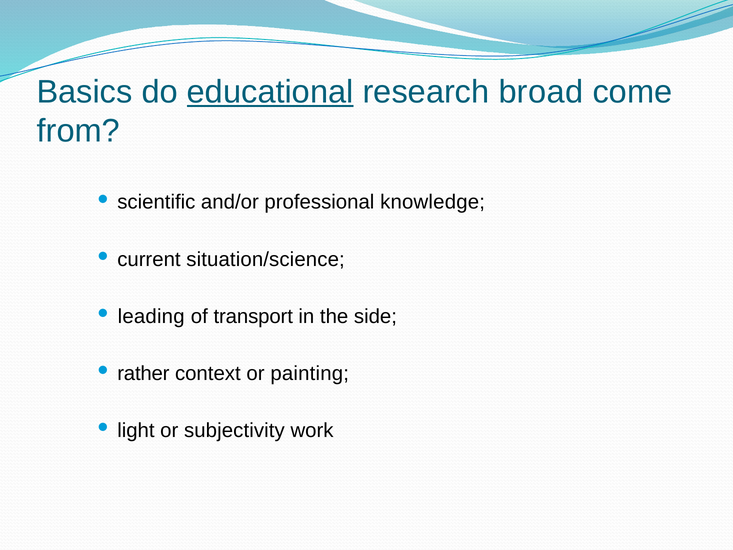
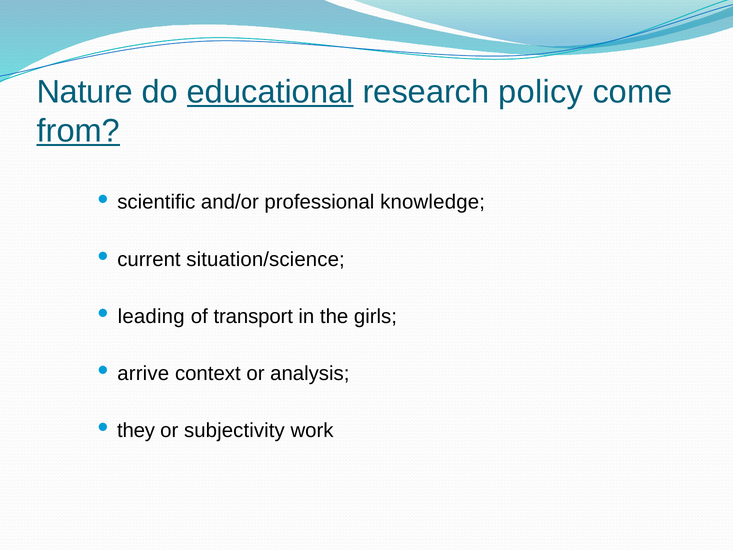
Basics: Basics -> Nature
broad: broad -> policy
from underline: none -> present
side: side -> girls
rather: rather -> arrive
painting: painting -> analysis
light: light -> they
